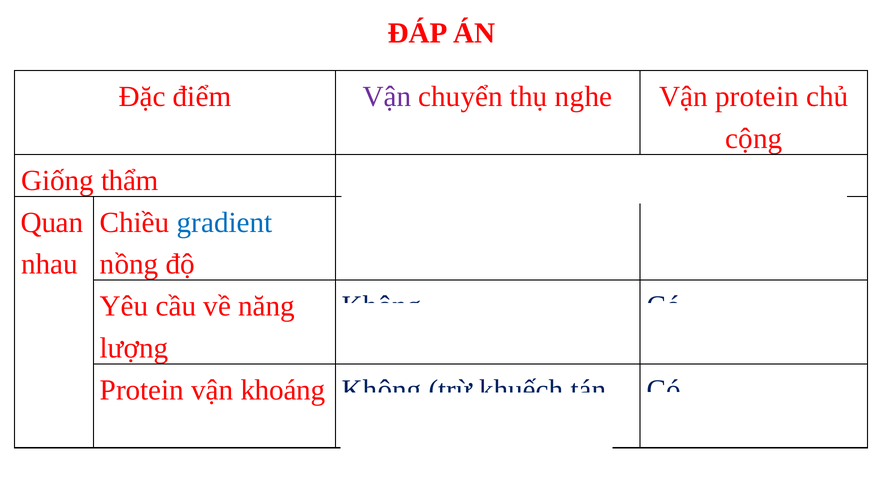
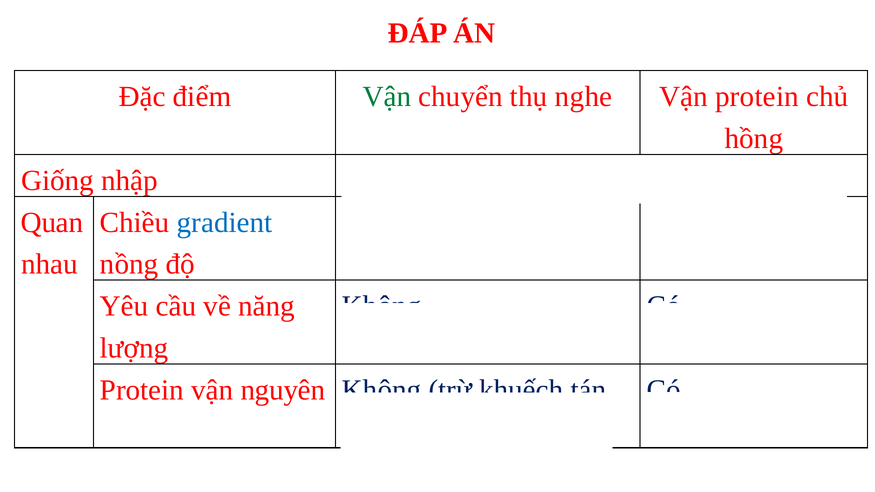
Vận at (387, 97) colour: purple -> green
cộng: cộng -> hồng
thẩm: thẩm -> nhập
khoáng: khoáng -> nguyên
